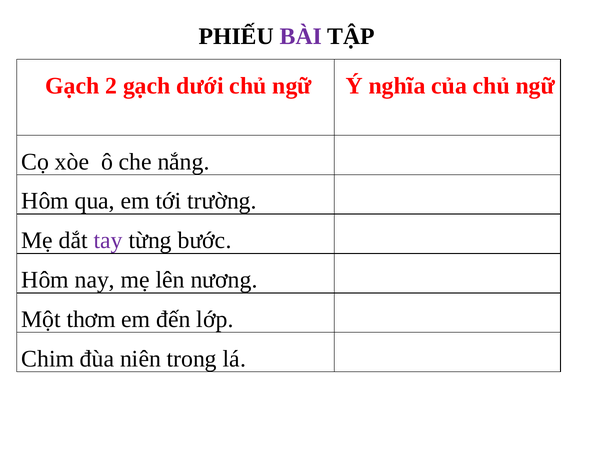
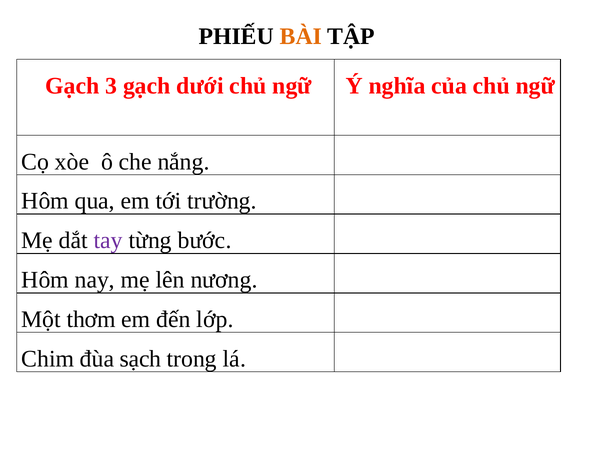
BÀI colour: purple -> orange
2: 2 -> 3
niên: niên -> sạch
